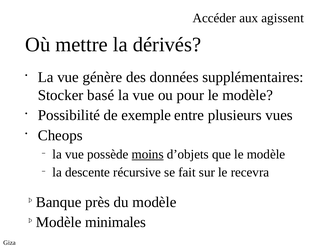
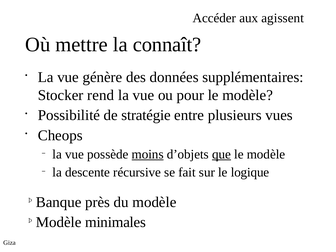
dérivés: dérivés -> connaît
basé: basé -> rend
exemple: exemple -> stratégie
que underline: none -> present
recevra: recevra -> logique
